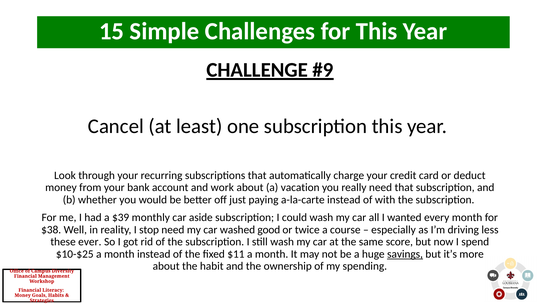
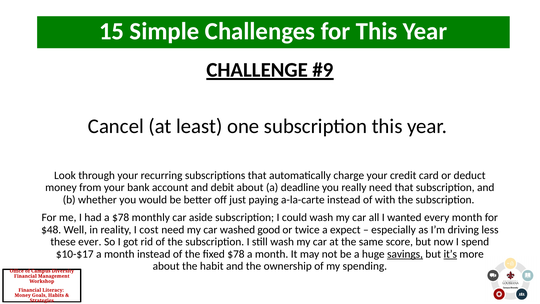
work: work -> debit
vacation: vacation -> deadline
a $39: $39 -> $78
$38: $38 -> $48
stop: stop -> cost
course: course -> expect
$10-$25: $10-$25 -> $10-$17
fixed $11: $11 -> $78
it’s underline: none -> present
